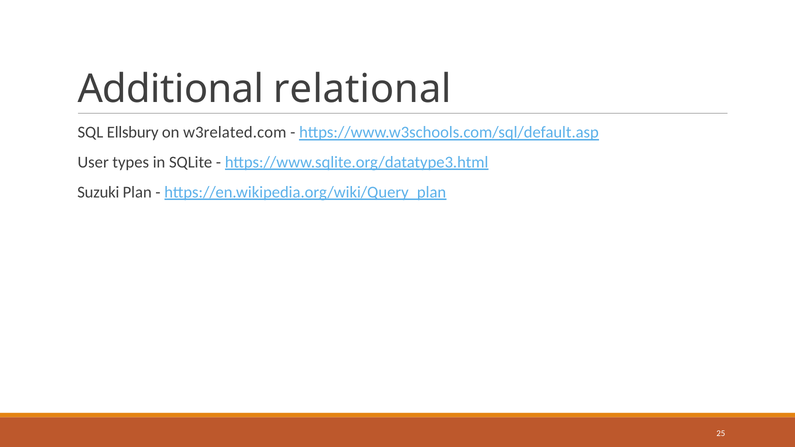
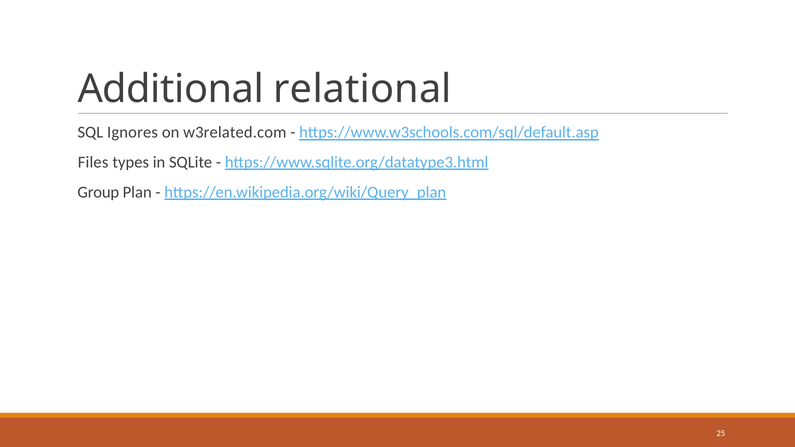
Ellsbury: Ellsbury -> Ignores
User: User -> Files
Suzuki: Suzuki -> Group
